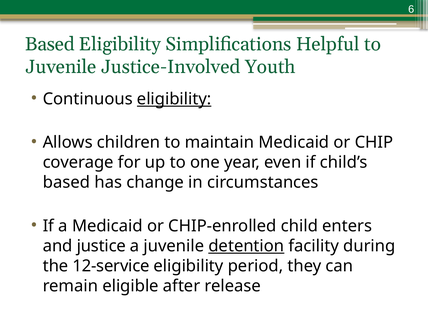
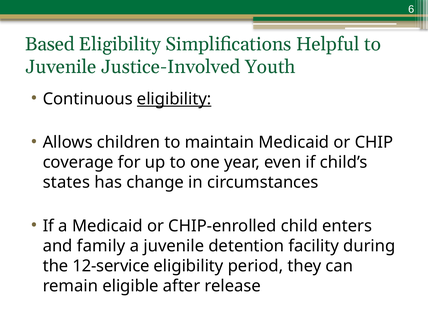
based at (66, 182): based -> states
justice: justice -> family
detention underline: present -> none
